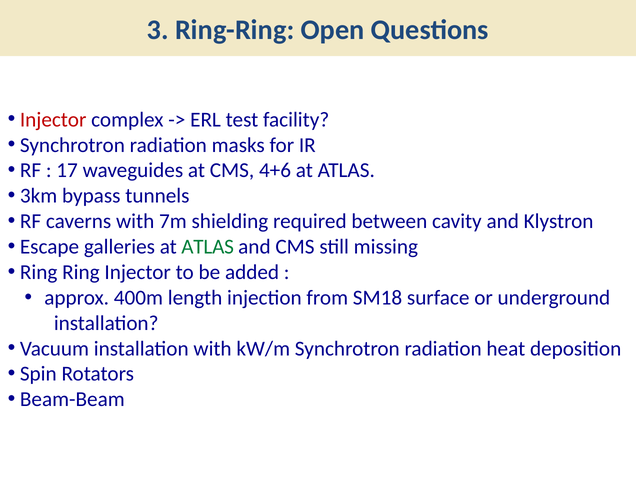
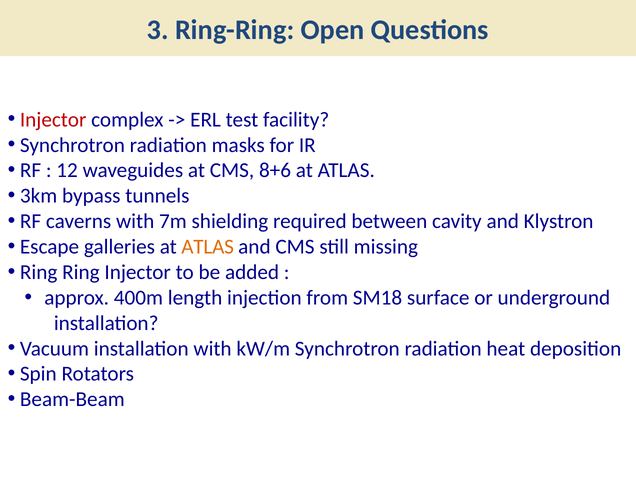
17: 17 -> 12
4+6: 4+6 -> 8+6
ATLAS at (208, 247) colour: green -> orange
